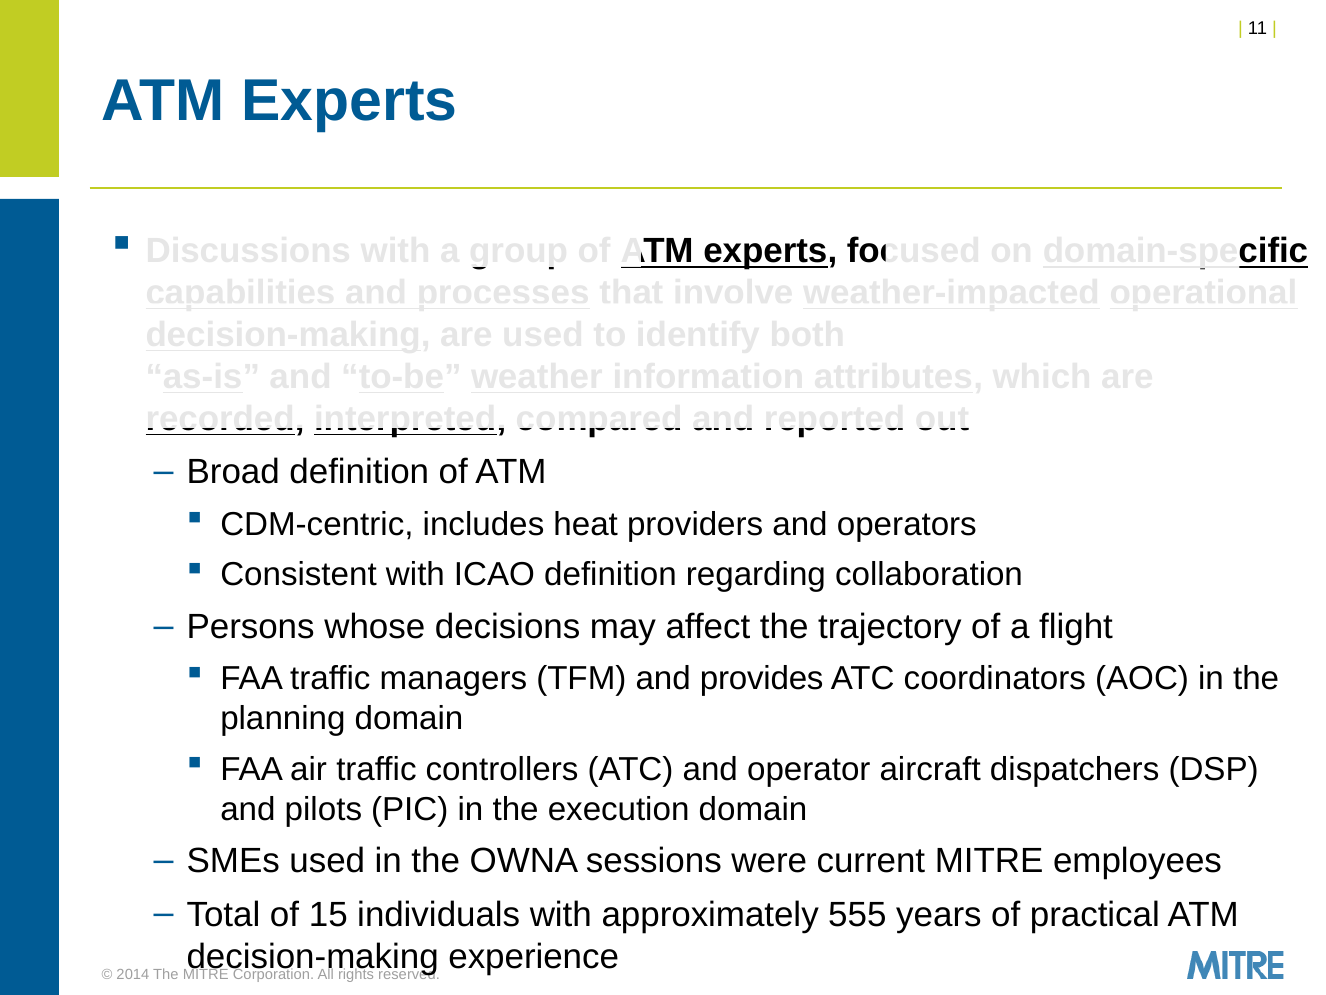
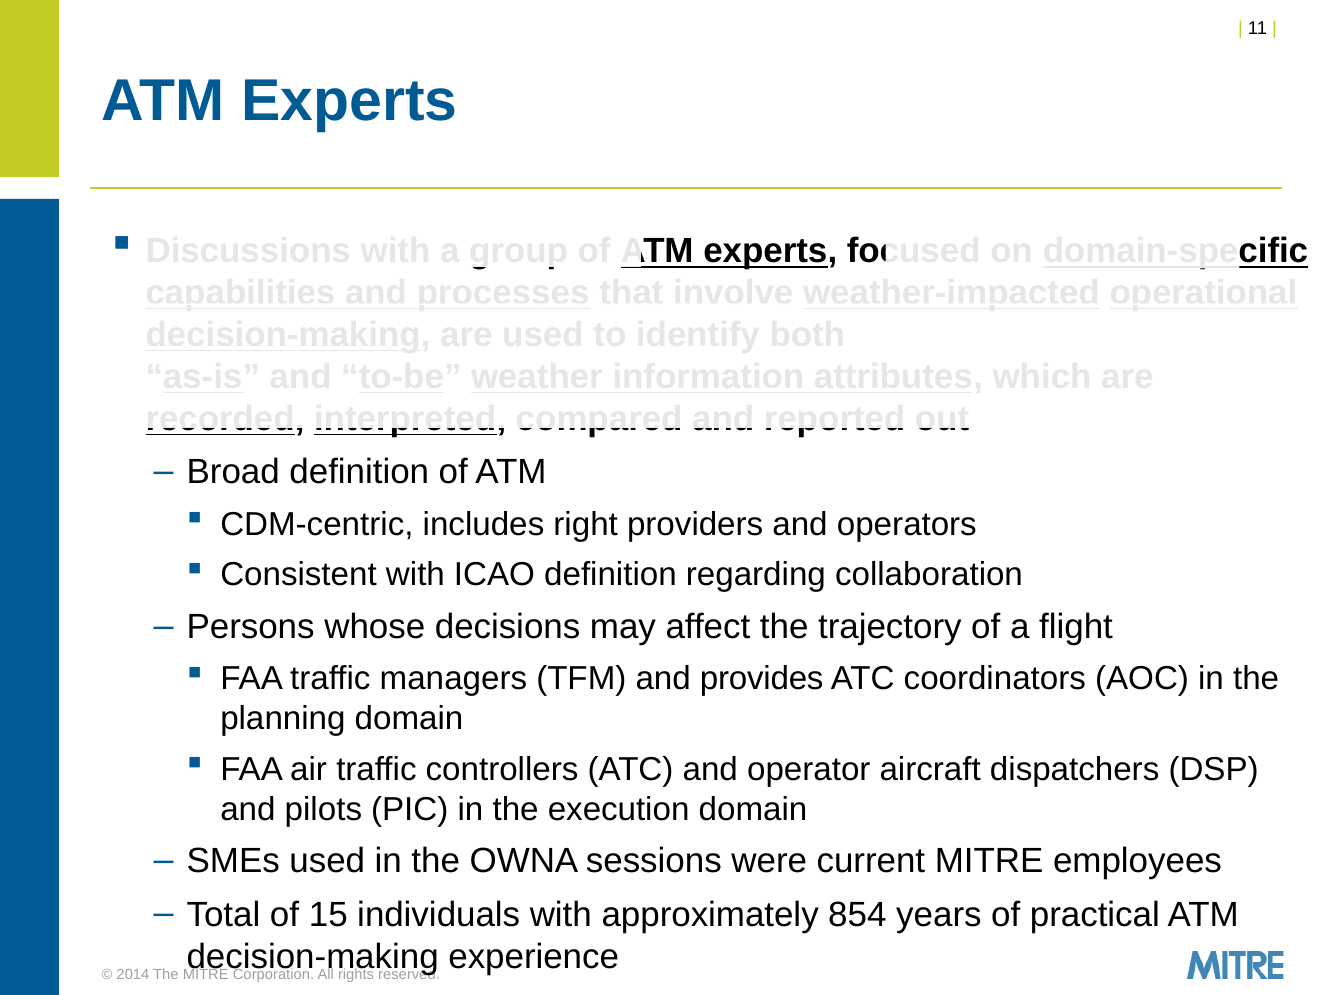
heat: heat -> right
555: 555 -> 854
